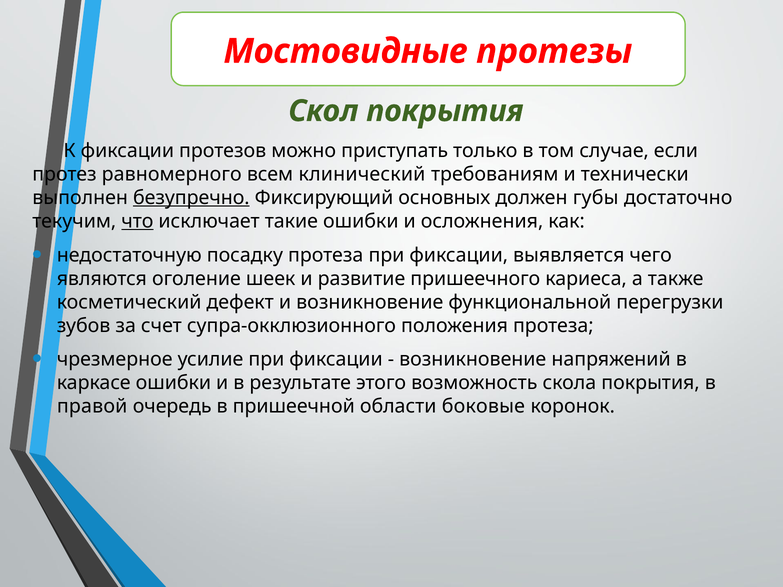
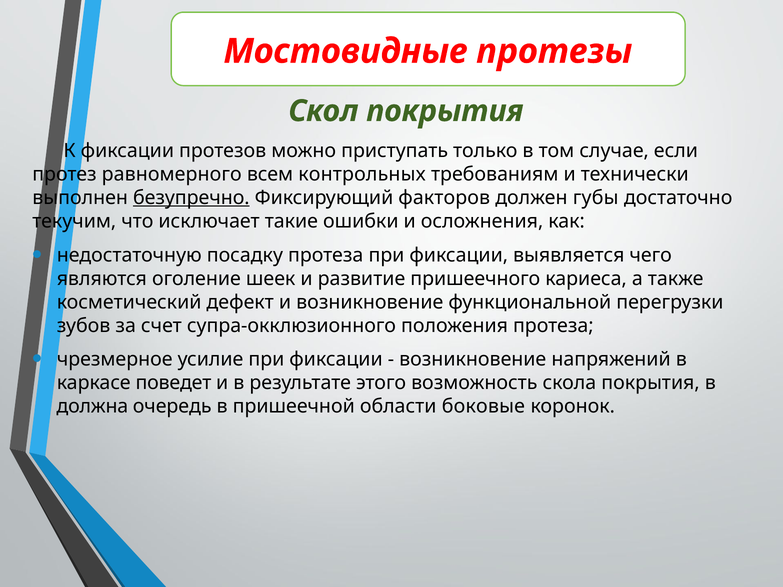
клинический: клинический -> контрольных
основных: основных -> факторов
что underline: present -> none
каркасе ошибки: ошибки -> поведет
правой: правой -> должна
